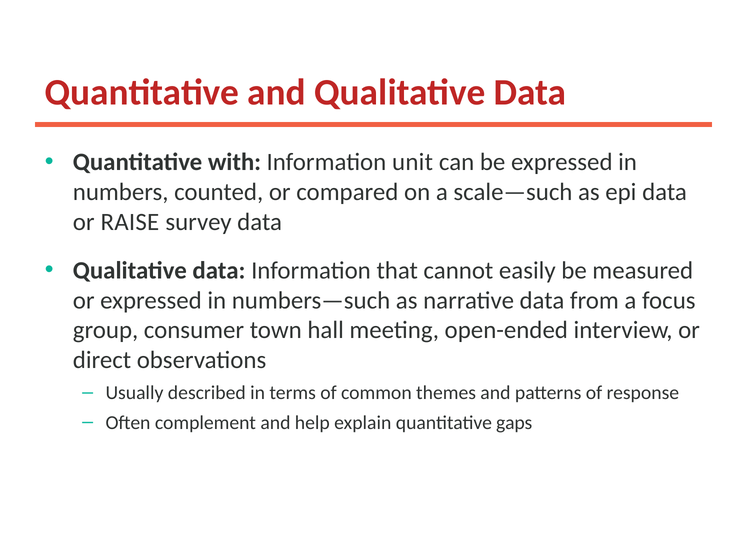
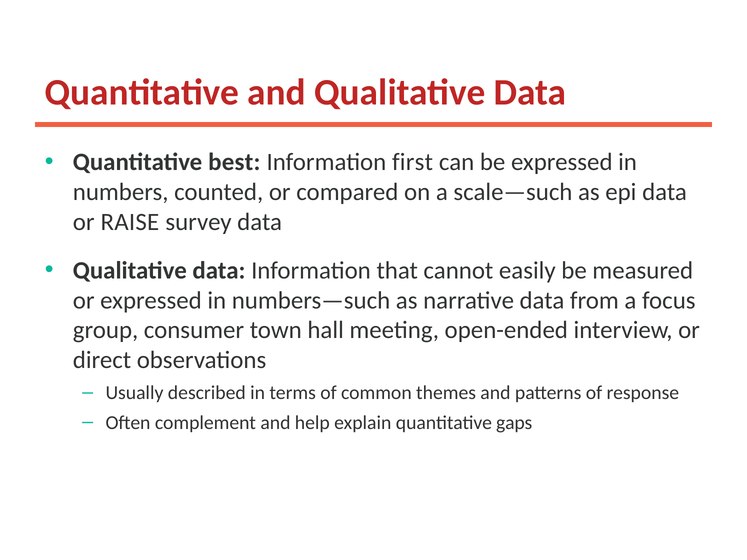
with: with -> best
unit: unit -> first
